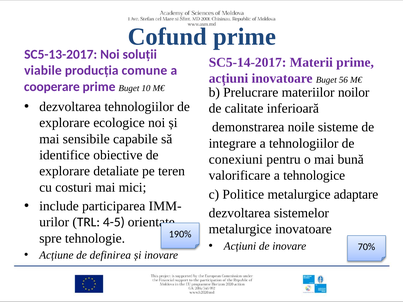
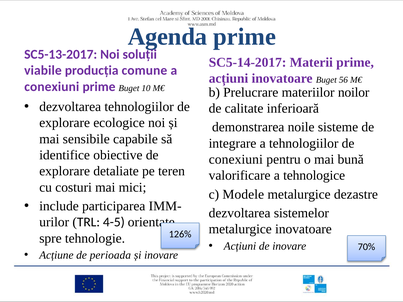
Cofund: Cofund -> Agenda
cooperare at (52, 87): cooperare -> conexiuni
Politice: Politice -> Modele
adaptare: adaptare -> dezastre
190%: 190% -> 126%
definirea: definirea -> perioada
